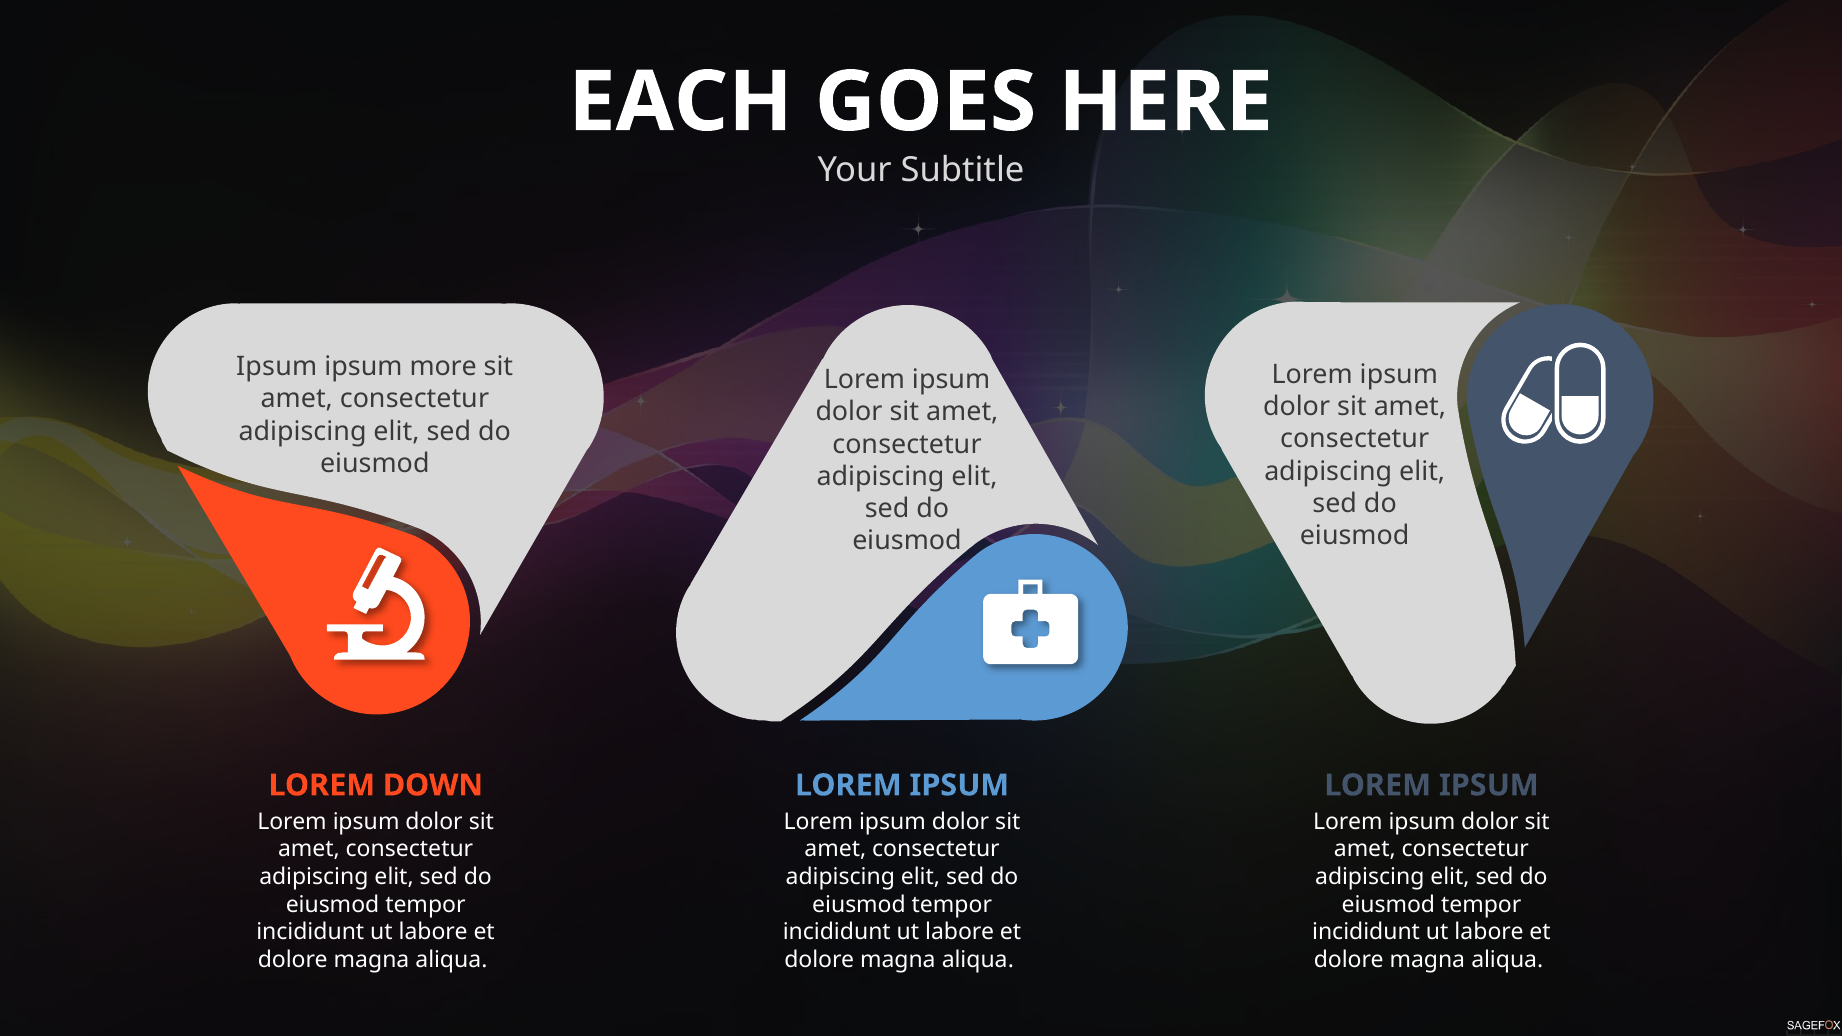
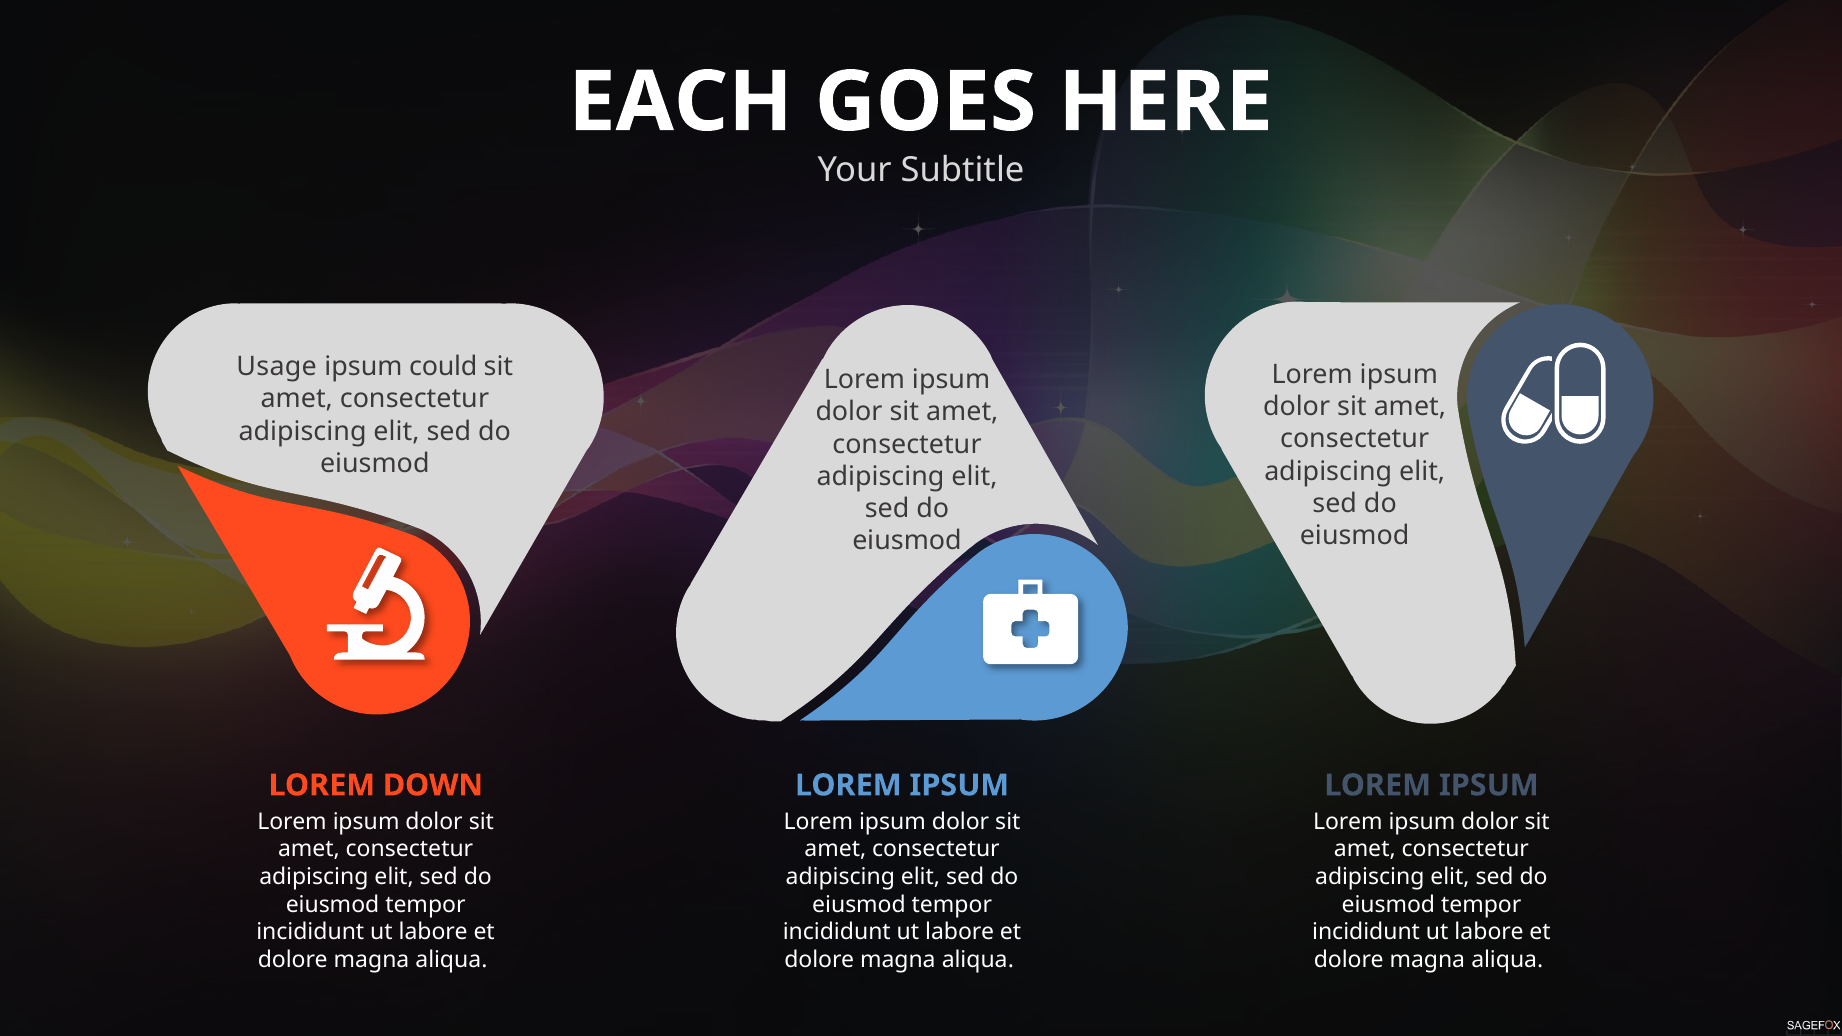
Ipsum at (277, 367): Ipsum -> Usage
more: more -> could
